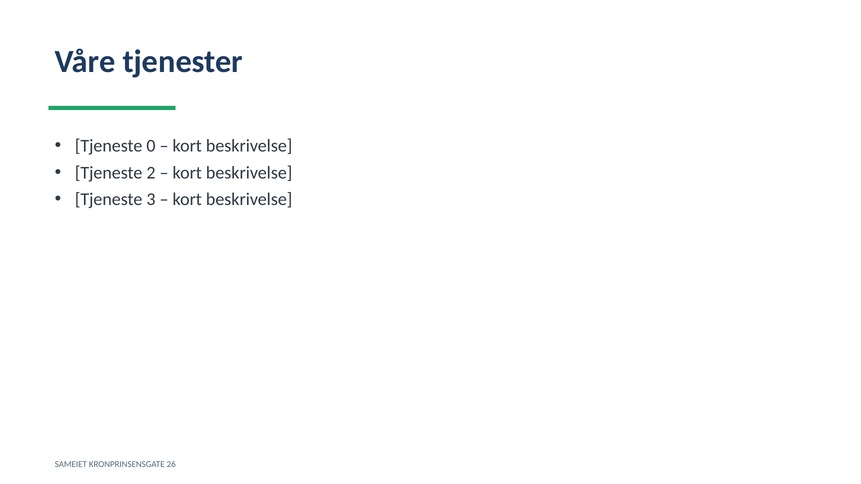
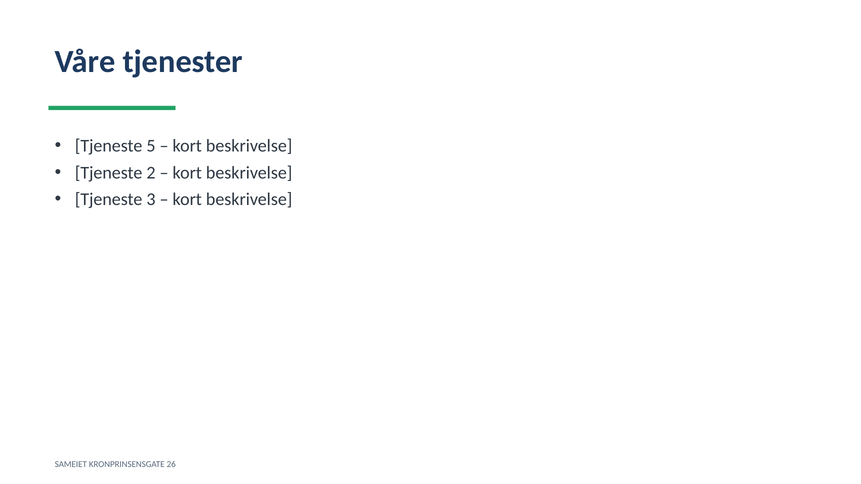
0: 0 -> 5
